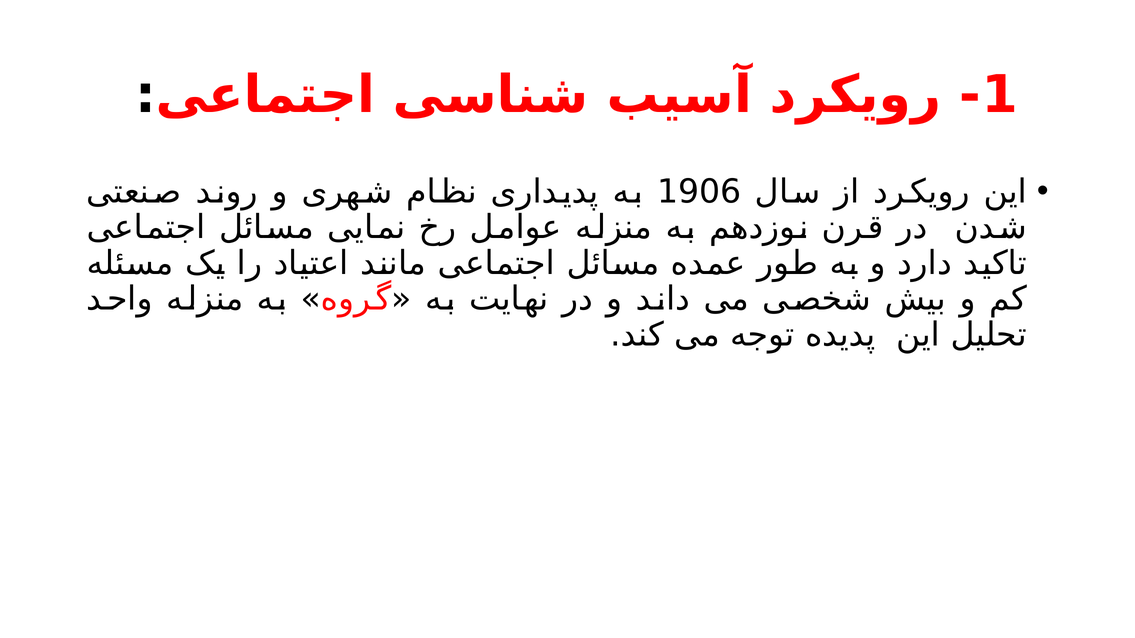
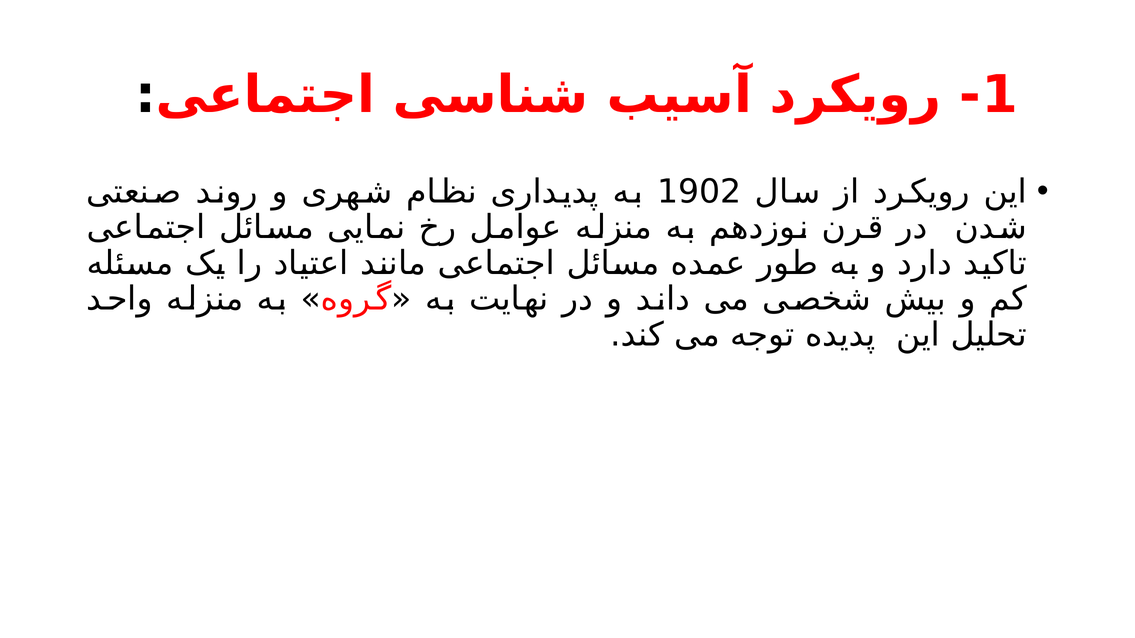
1906: 1906 -> 1902
